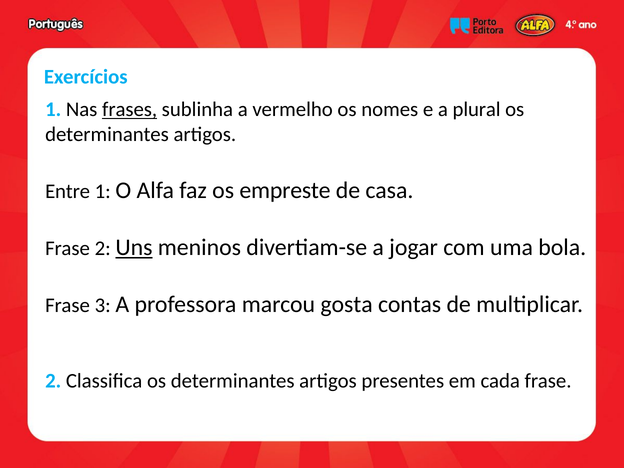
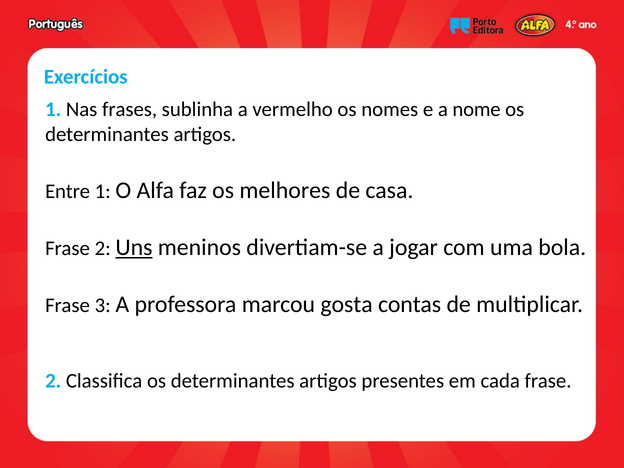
frases underline: present -> none
plural: plural -> nome
empreste: empreste -> melhores
